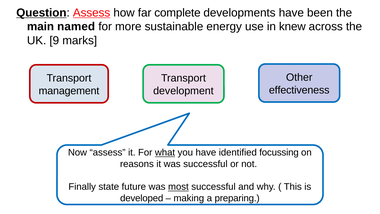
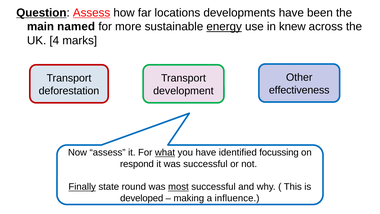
complete: complete -> locations
energy underline: none -> present
9: 9 -> 4
management: management -> deforestation
reasons: reasons -> respond
Finally underline: none -> present
future: future -> round
preparing: preparing -> influence
